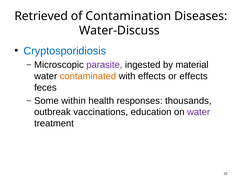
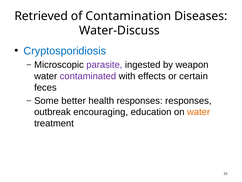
material: material -> weapon
contaminated colour: orange -> purple
or effects: effects -> certain
within: within -> better
responses thousands: thousands -> responses
vaccinations: vaccinations -> encouraging
water at (199, 112) colour: purple -> orange
